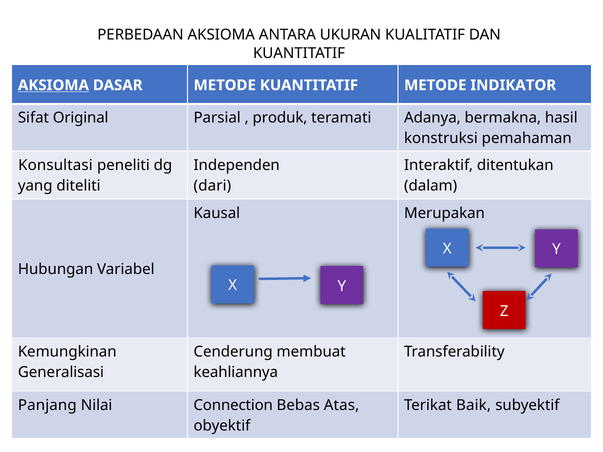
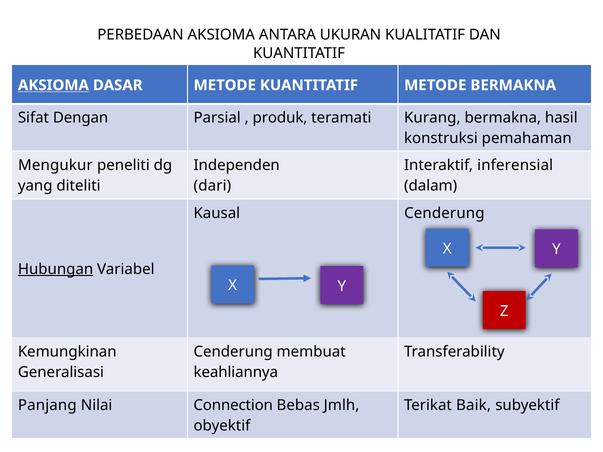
METODE INDIKATOR: INDIKATOR -> BERMAKNA
Original: Original -> Dengan
Adanya: Adanya -> Kurang
Konsultasi: Konsultasi -> Mengukur
ditentukan: ditentukan -> inferensial
Kausal Merupakan: Merupakan -> Cenderung
Hubungan underline: none -> present
Atas: Atas -> Jmlh
